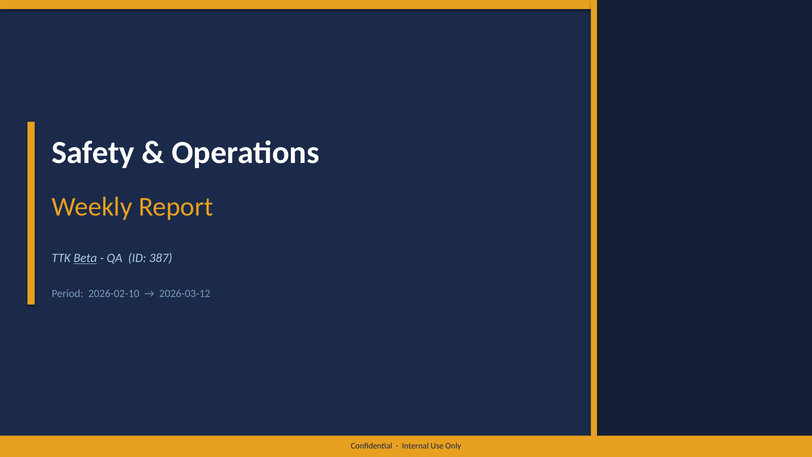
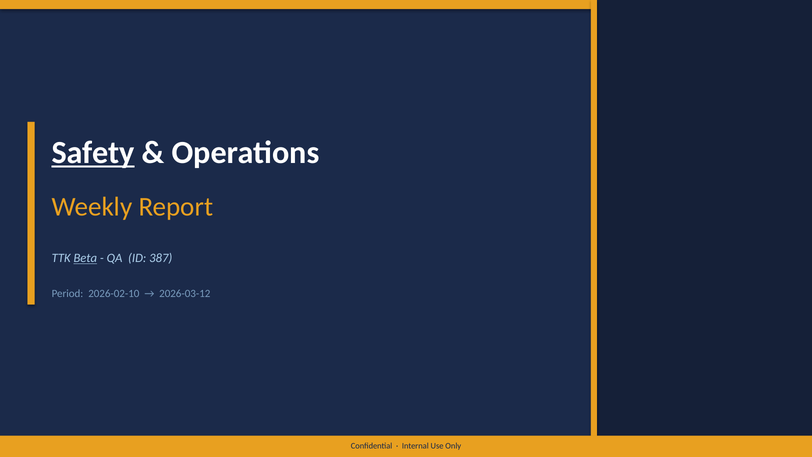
Safety underline: none -> present
